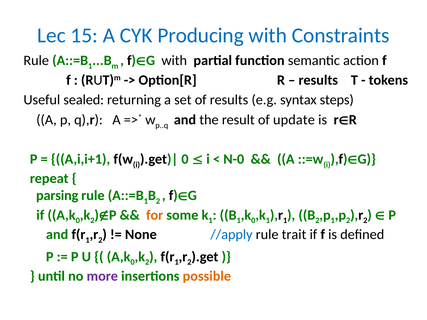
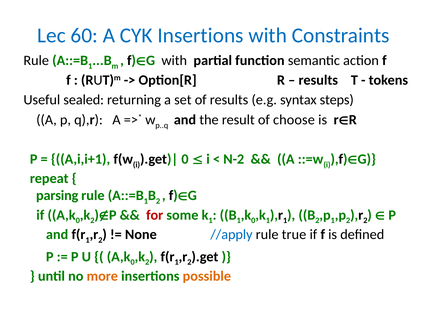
15: 15 -> 60
CYK Producing: Producing -> Insertions
update: update -> choose
N-0: N-0 -> N-2
for colour: orange -> red
trait: trait -> true
more colour: purple -> orange
